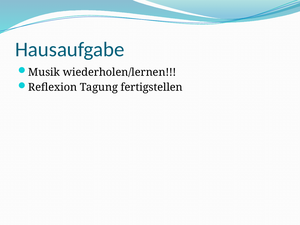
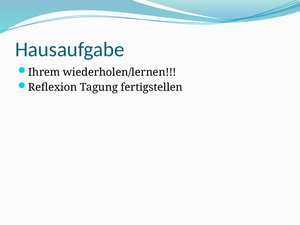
Musik: Musik -> Ihrem
